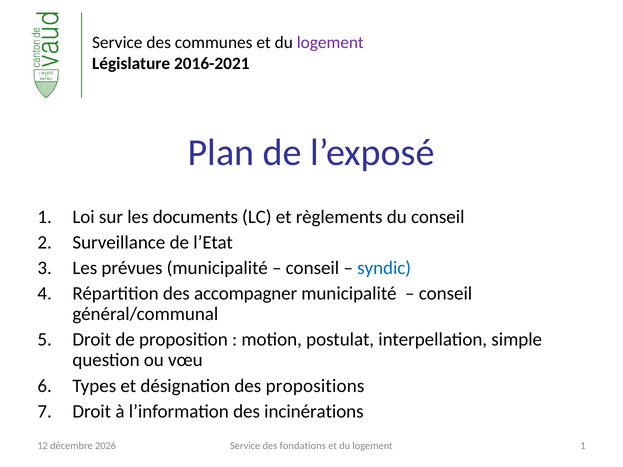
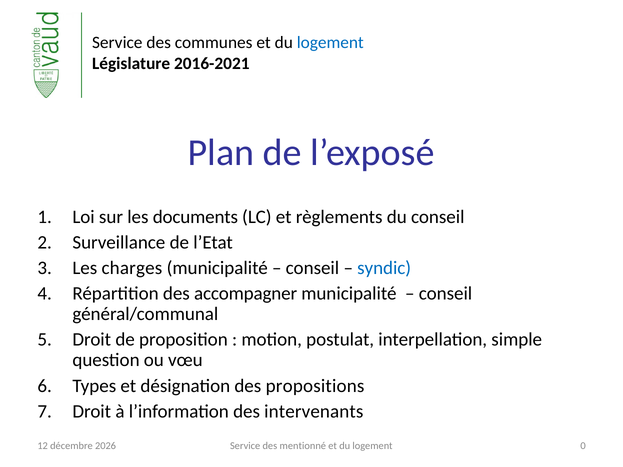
logement at (330, 43) colour: purple -> blue
prévues: prévues -> charges
incinérations: incinérations -> intervenants
fondations: fondations -> mentionné
logement 1: 1 -> 0
